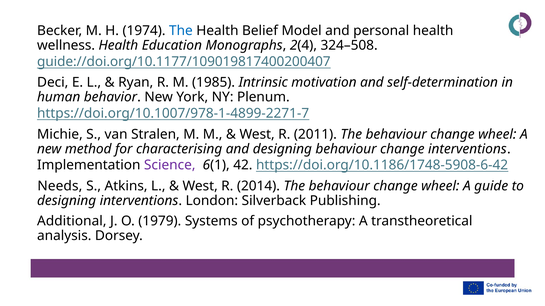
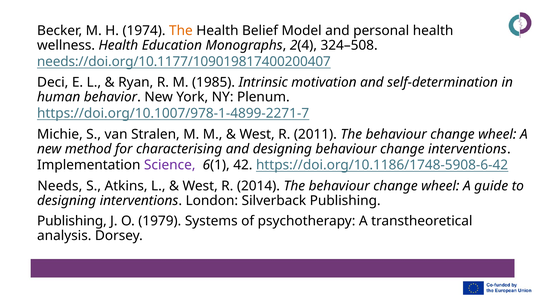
The at (181, 31) colour: blue -> orange
guide://doi.org/10.1177/109019817400200407: guide://doi.org/10.1177/109019817400200407 -> needs://doi.org/10.1177/109019817400200407
Additional at (72, 221): Additional -> Publishing
